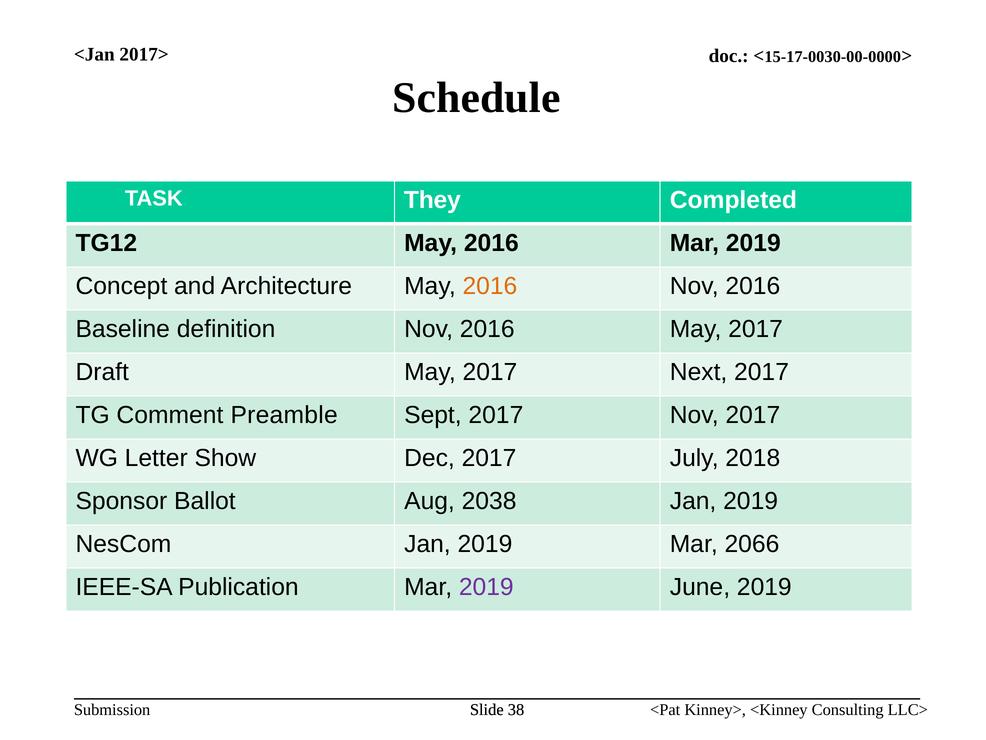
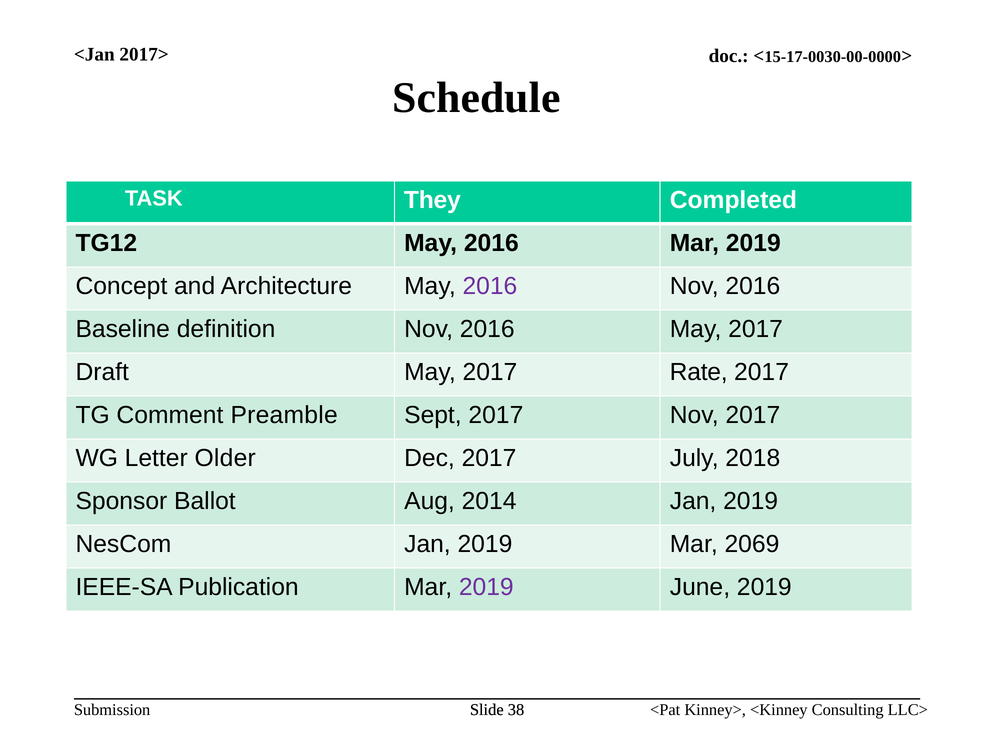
2016 at (490, 286) colour: orange -> purple
Next: Next -> Rate
Show: Show -> Older
2038: 2038 -> 2014
2066: 2066 -> 2069
